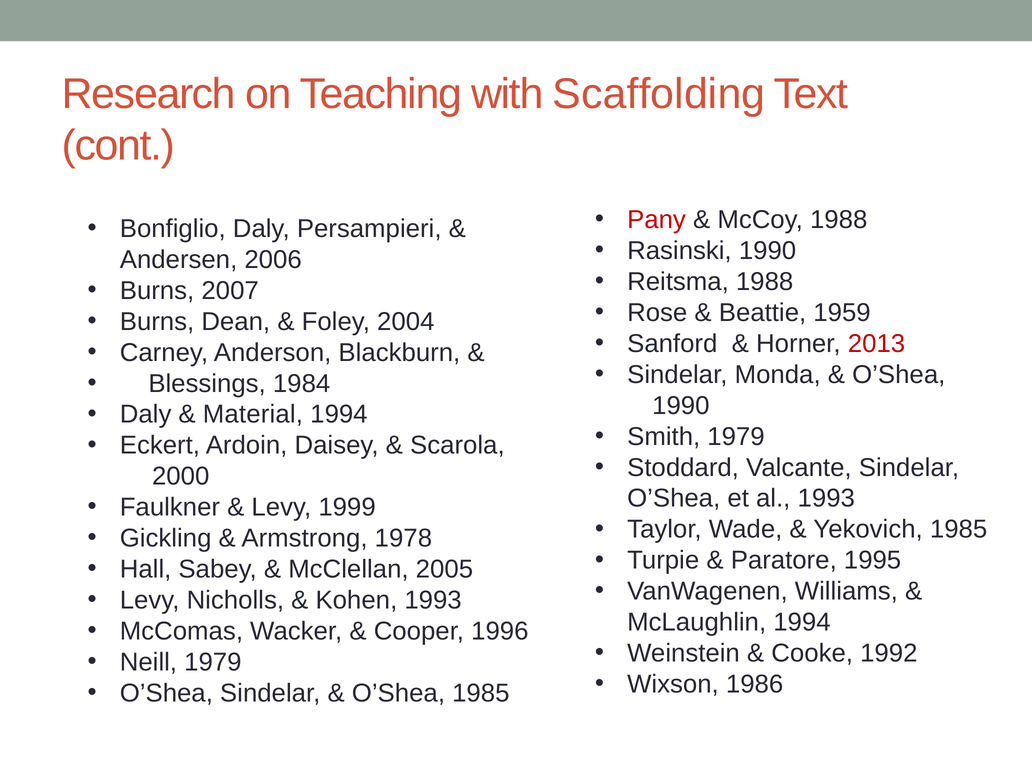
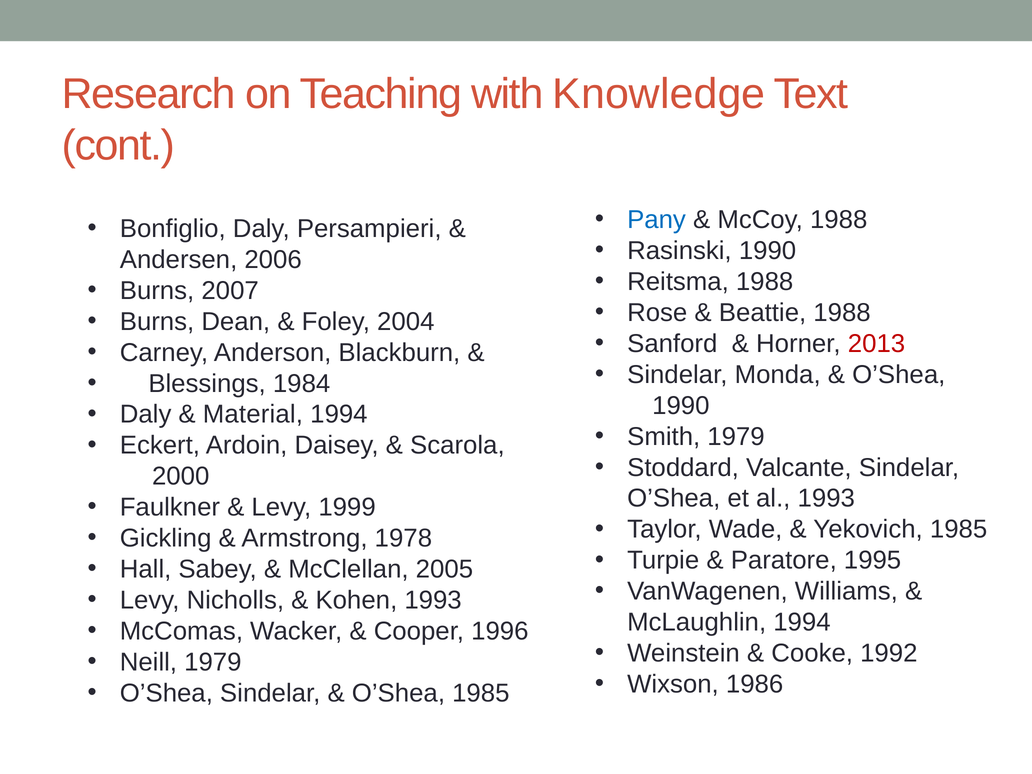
Scaffolding: Scaffolding -> Knowledge
Pany colour: red -> blue
Beattie 1959: 1959 -> 1988
